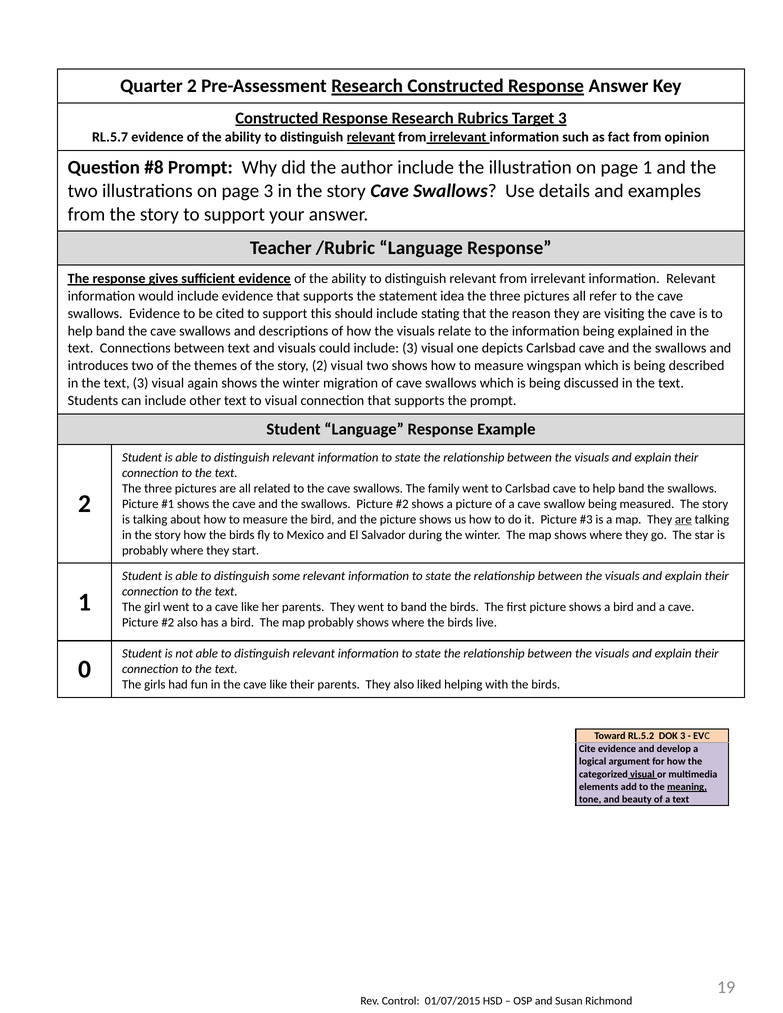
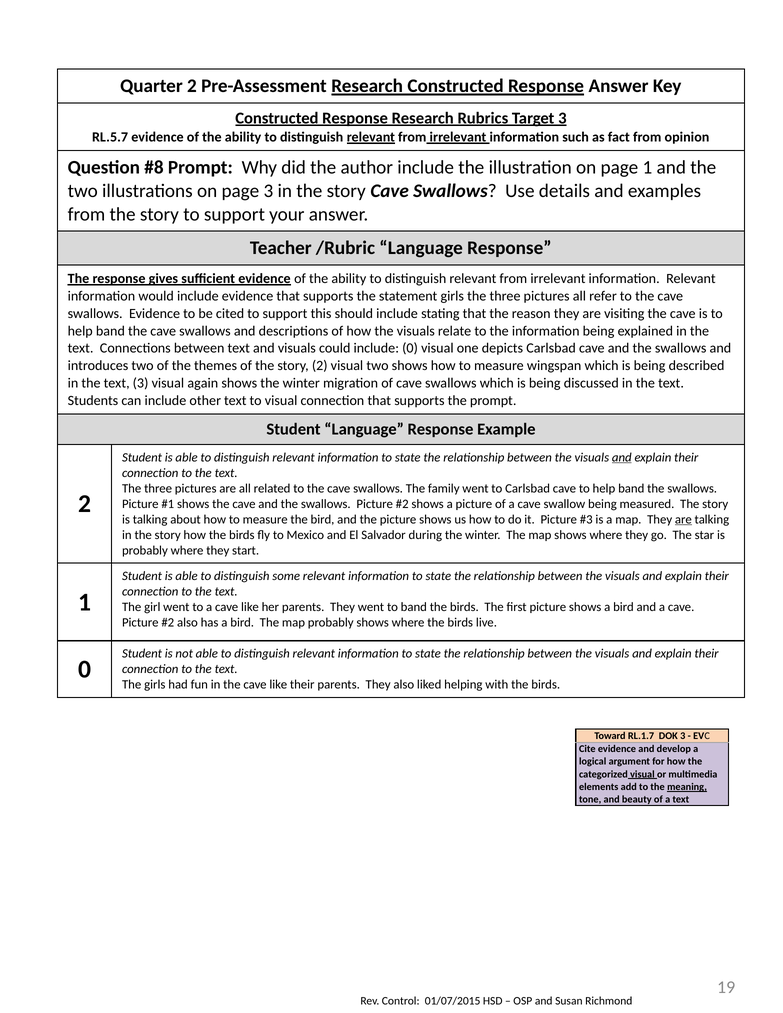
statement idea: idea -> girls
include 3: 3 -> 0
and at (622, 457) underline: none -> present
RL.5.2: RL.5.2 -> RL.1.7
